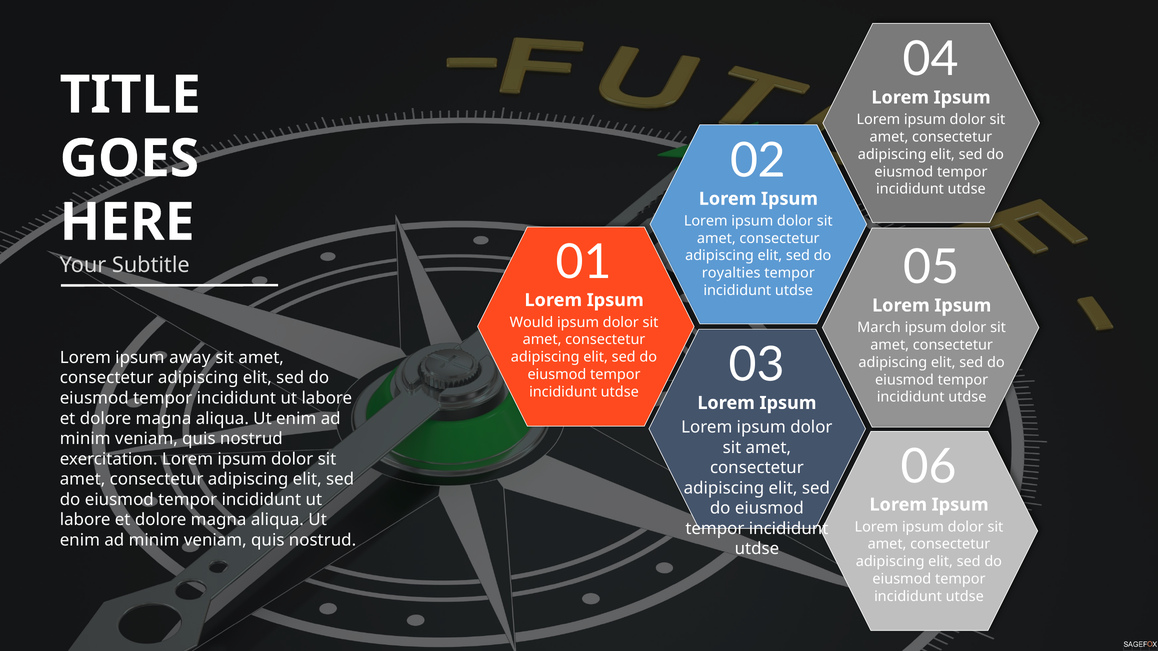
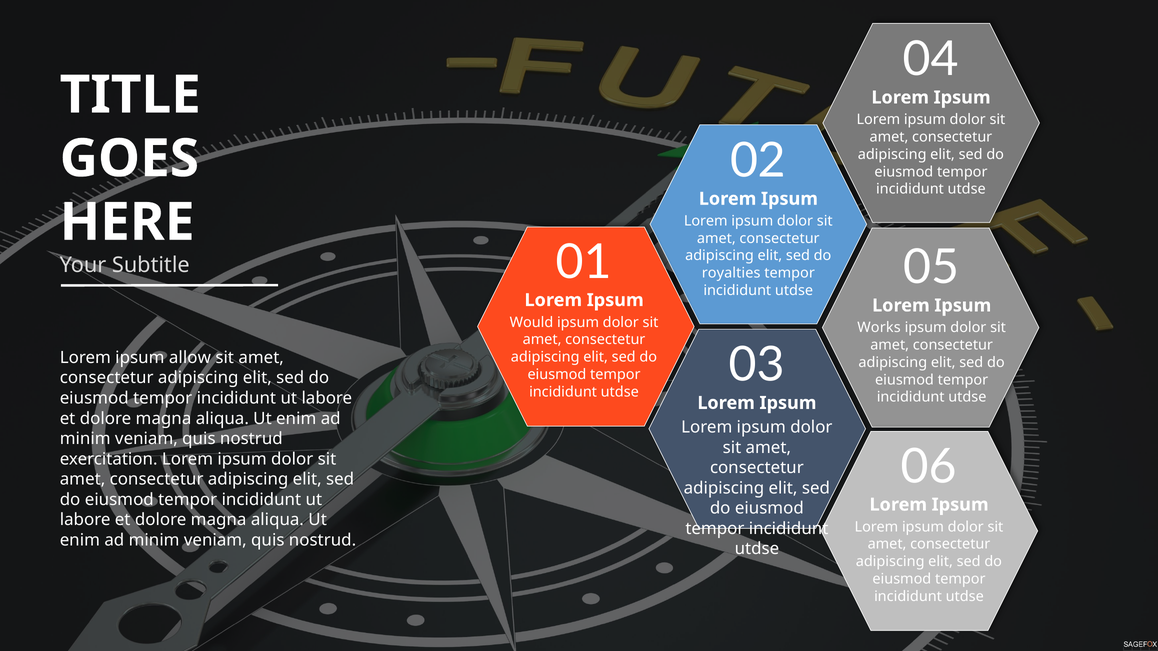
March: March -> Works
away: away -> allow
